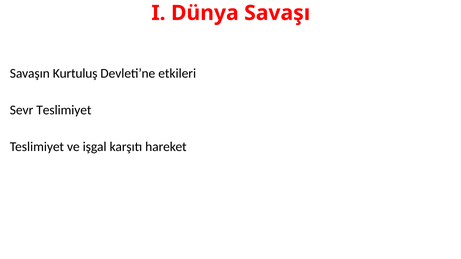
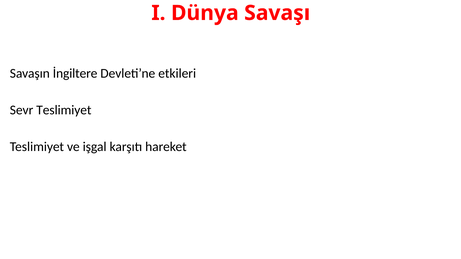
Kurtuluş: Kurtuluş -> İngiltere
